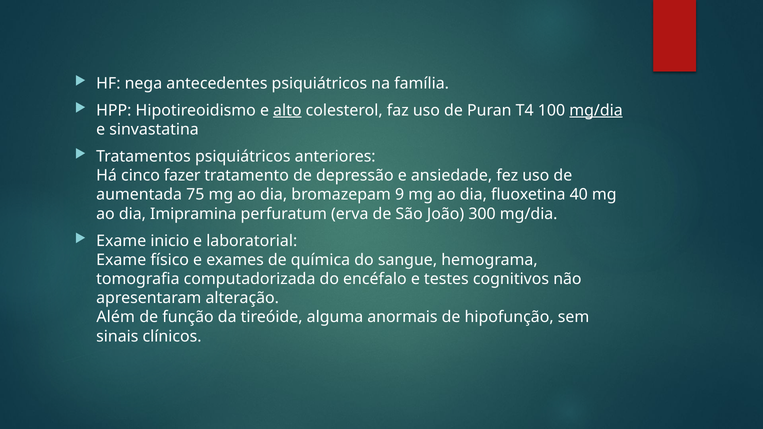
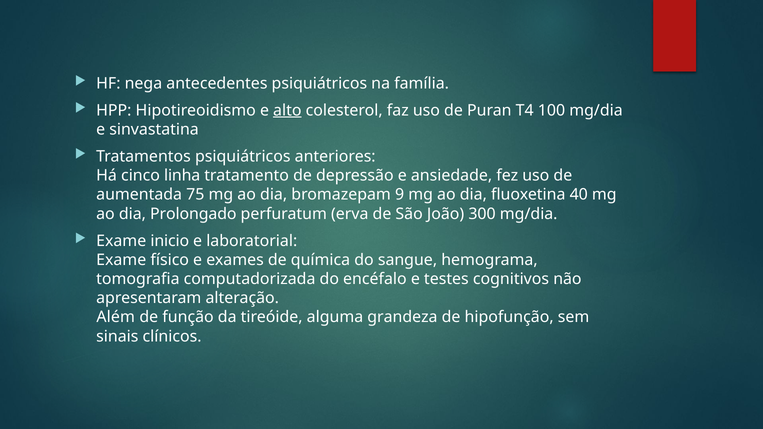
mg/dia at (596, 110) underline: present -> none
fazer: fazer -> linha
Imipramina: Imipramina -> Prolongado
anormais: anormais -> grandeza
